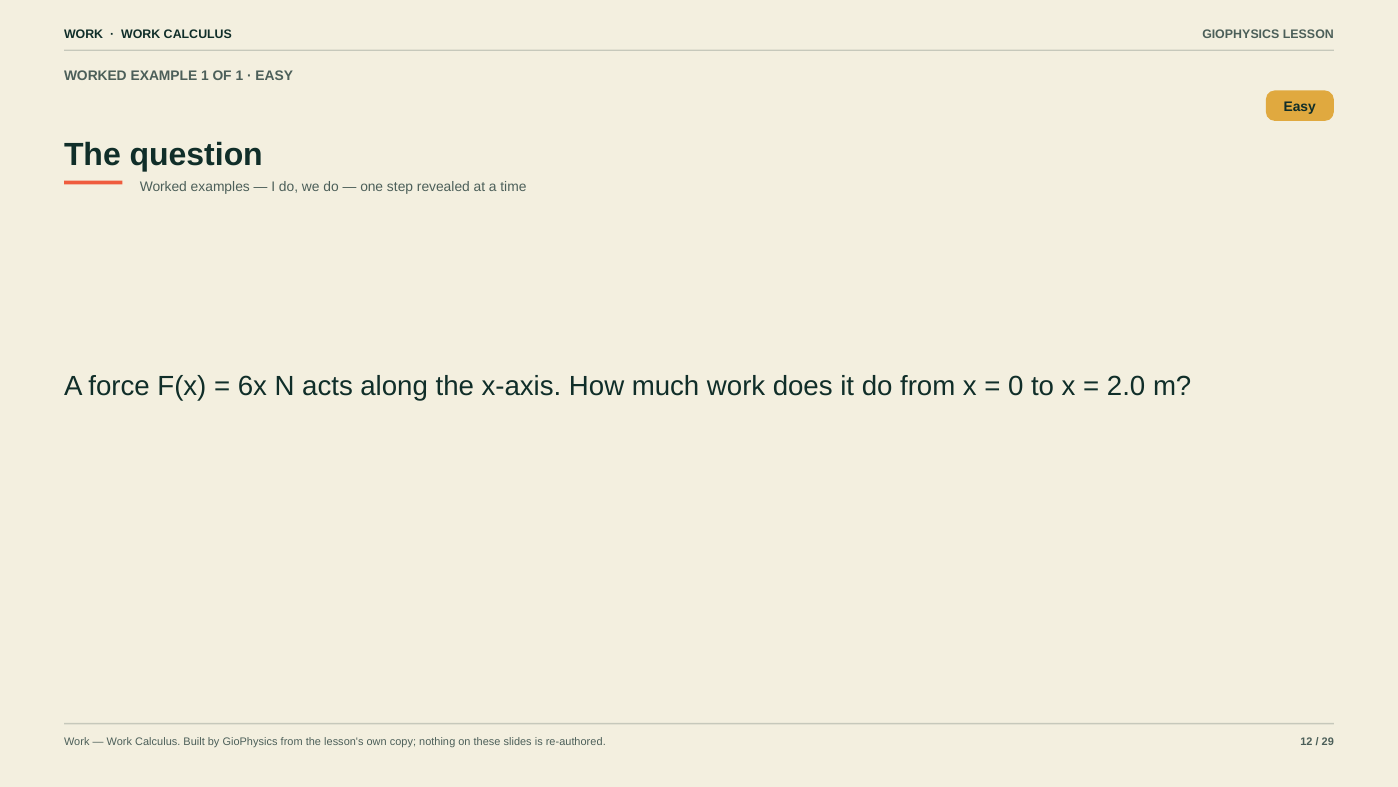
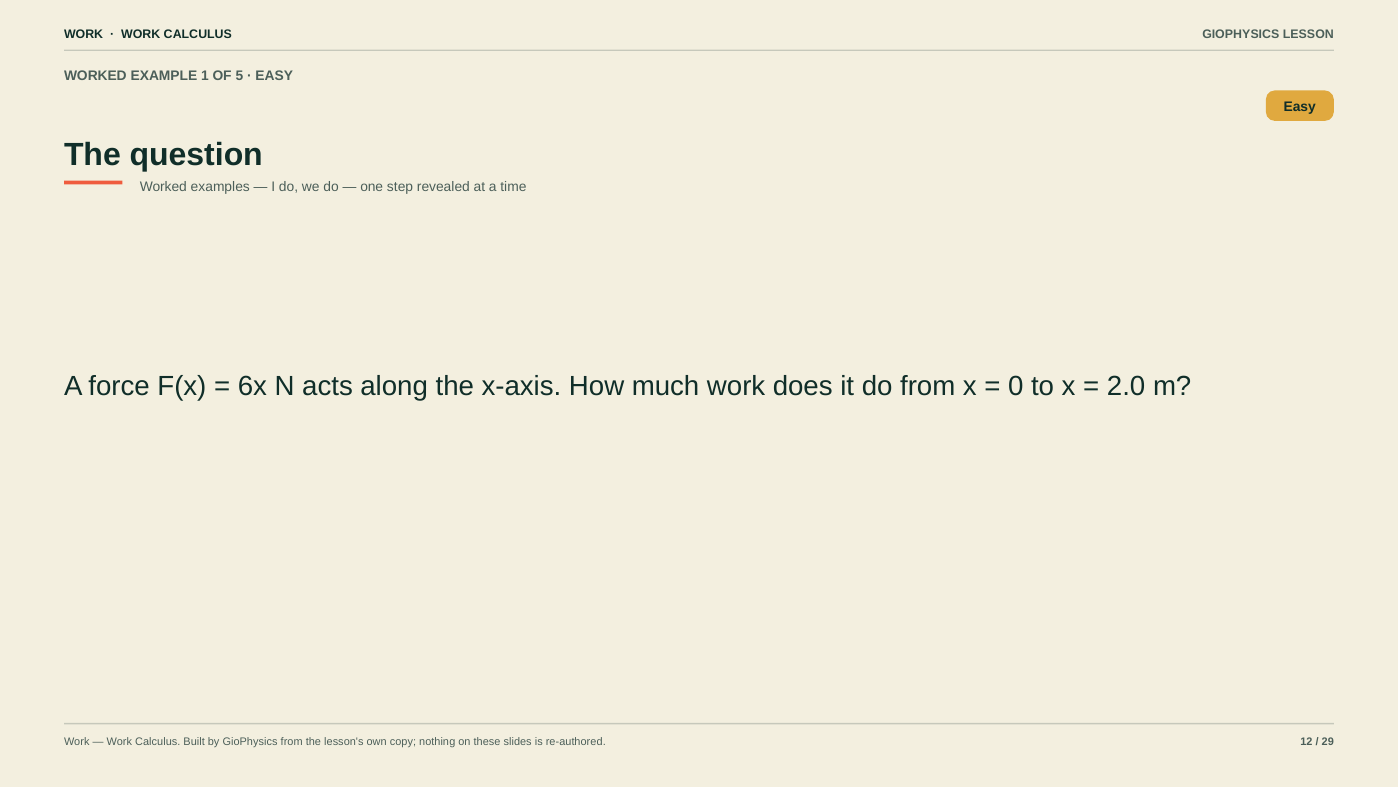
OF 1: 1 -> 5
